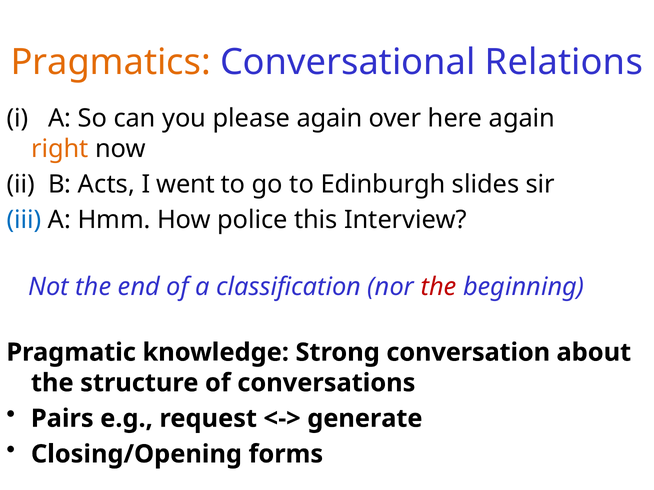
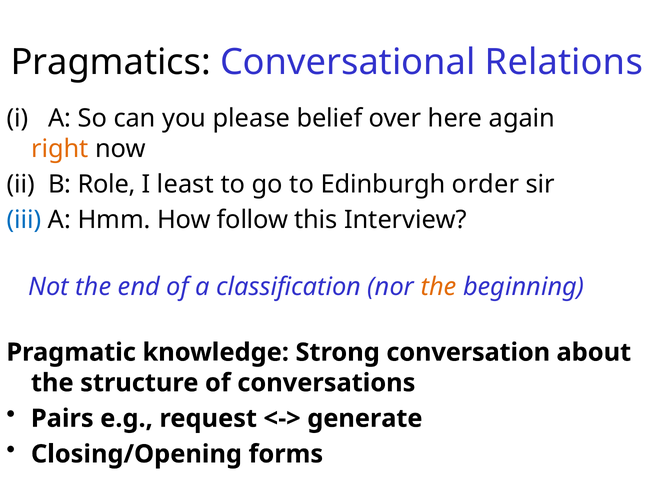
Pragmatics colour: orange -> black
please again: again -> belief
Acts: Acts -> Role
went: went -> least
slides: slides -> order
police: police -> follow
the at (439, 287) colour: red -> orange
